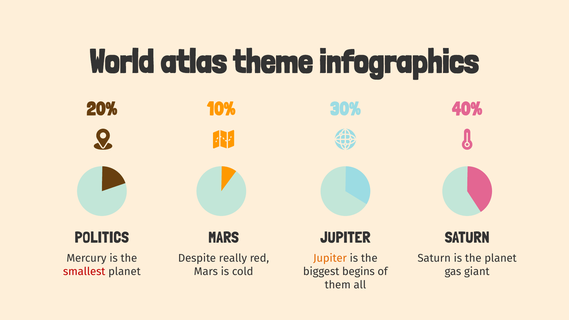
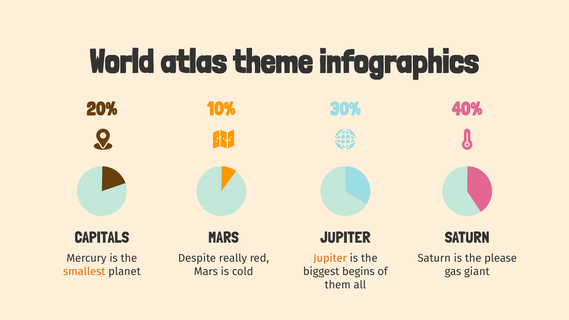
POLITICS: POLITICS -> CAPITALS
the planet: planet -> please
smallest colour: red -> orange
